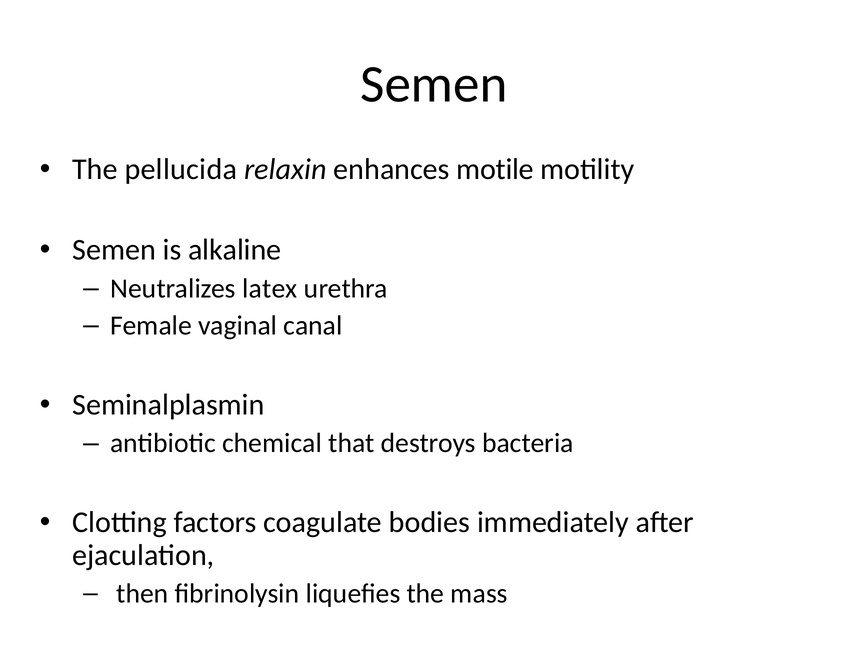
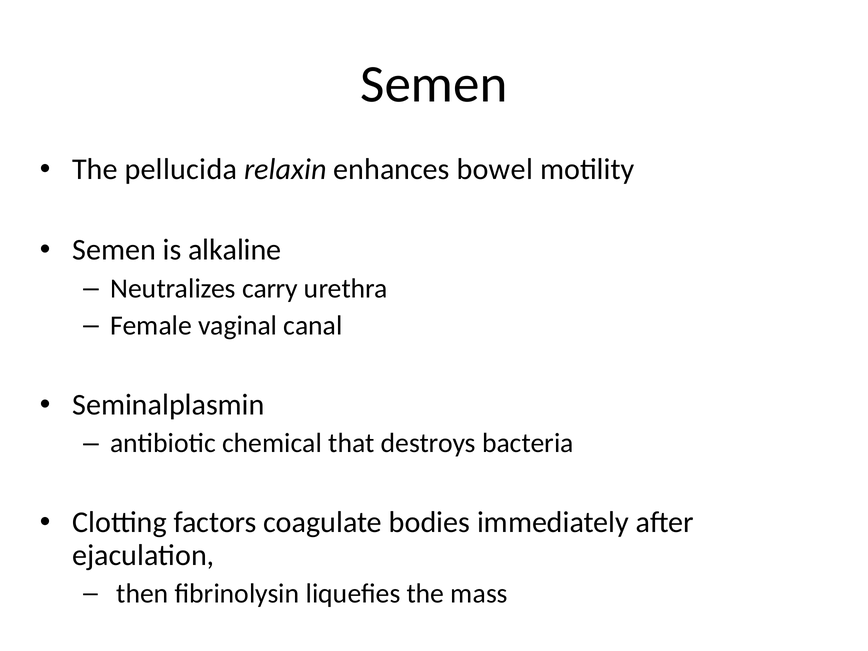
motile: motile -> bowel
latex: latex -> carry
